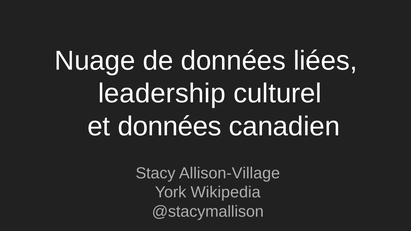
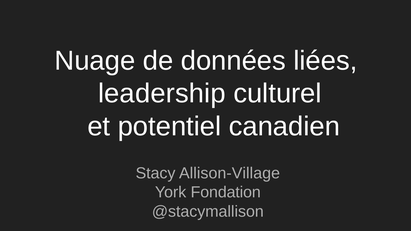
et données: données -> potentiel
Wikipedia: Wikipedia -> Fondation
